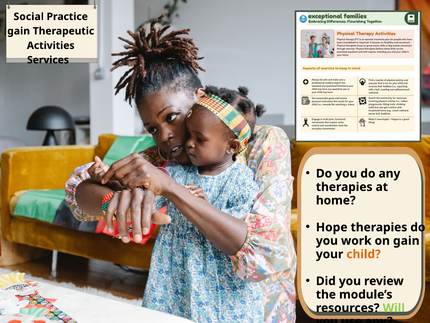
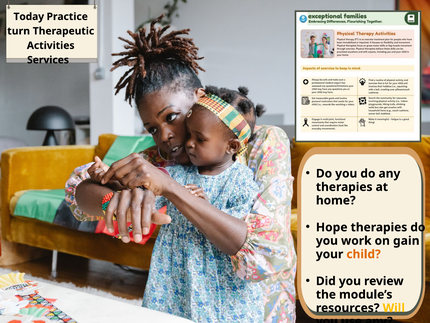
Social: Social -> Today
gain at (19, 31): gain -> turn
Will colour: light green -> yellow
